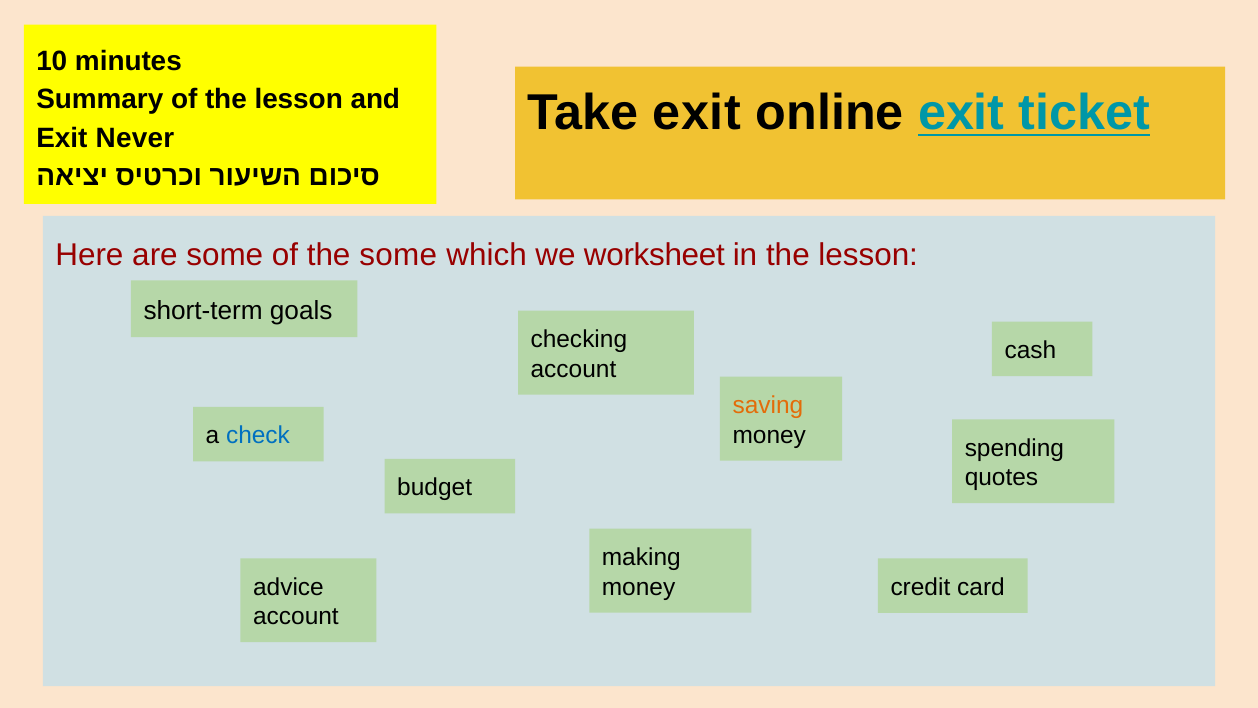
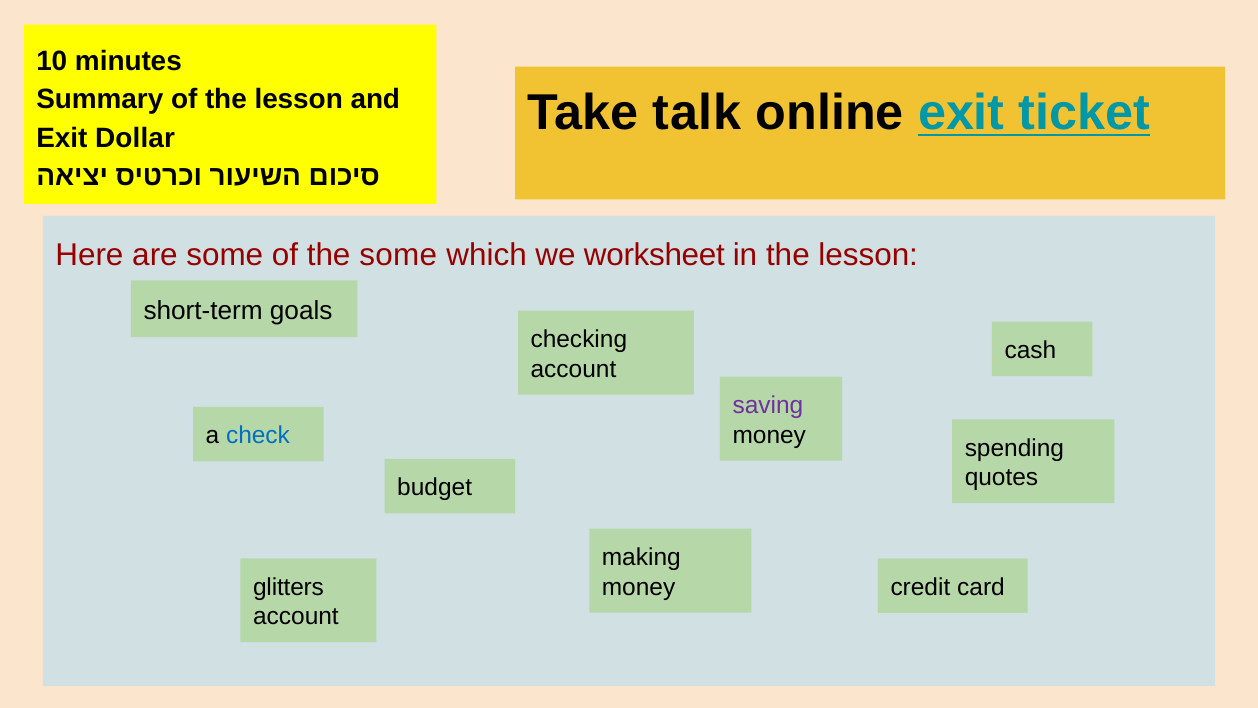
Take exit: exit -> talk
Never: Never -> Dollar
saving colour: orange -> purple
advice: advice -> glitters
